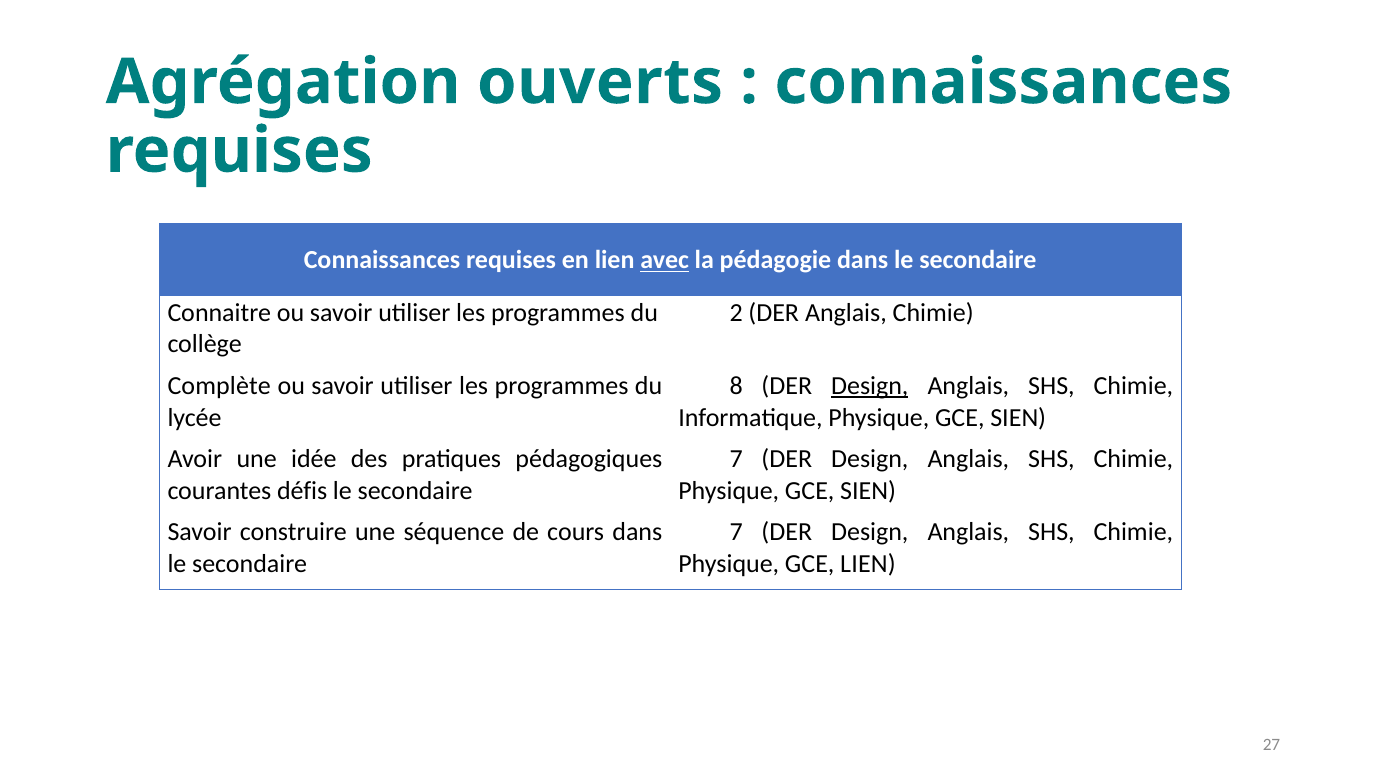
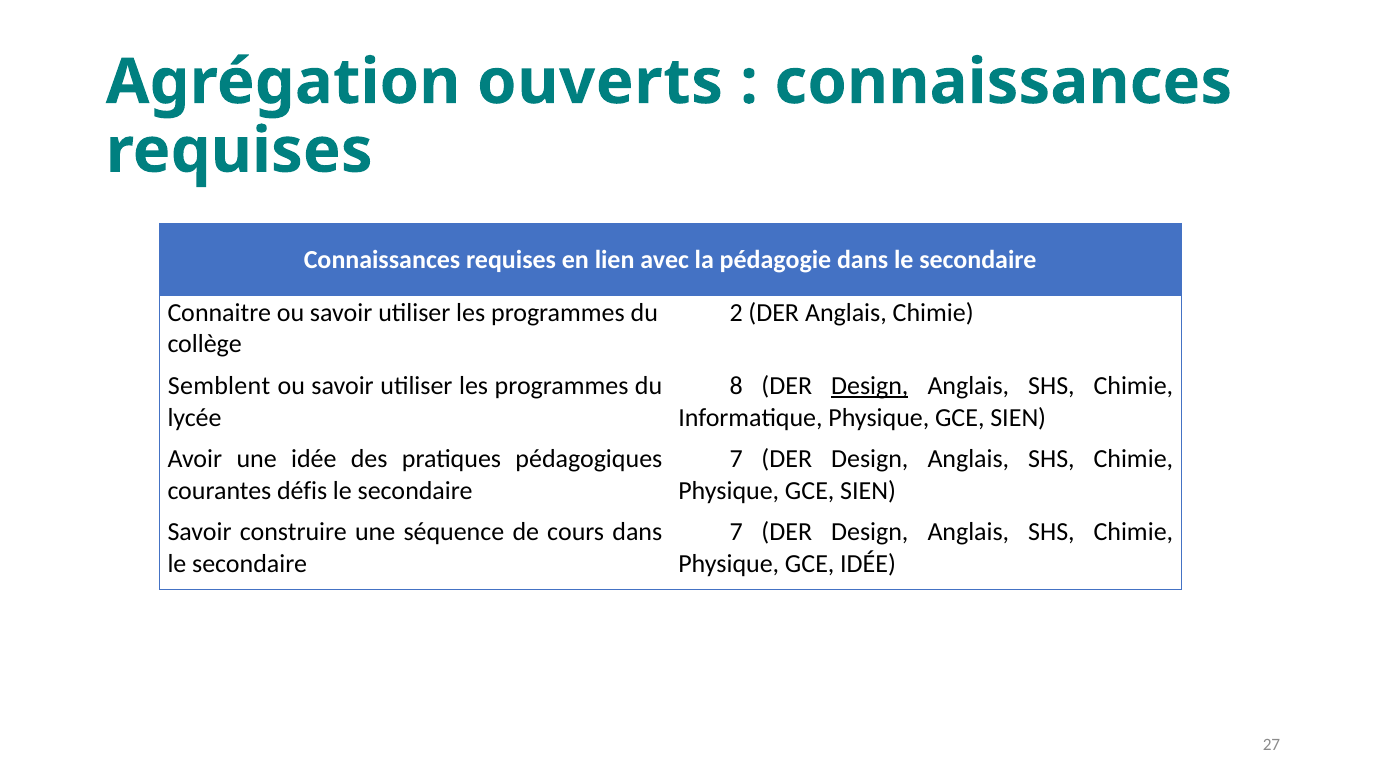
avec underline: present -> none
Complète: Complète -> Semblent
GCE LIEN: LIEN -> IDÉE
